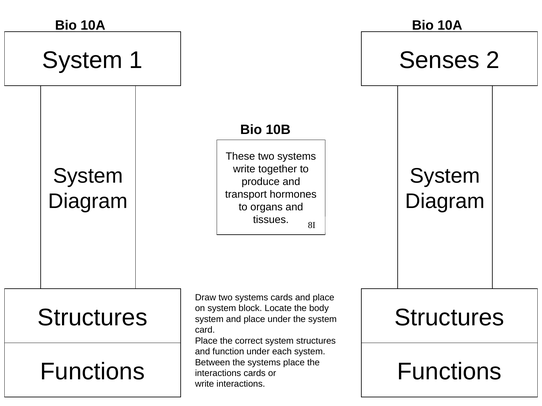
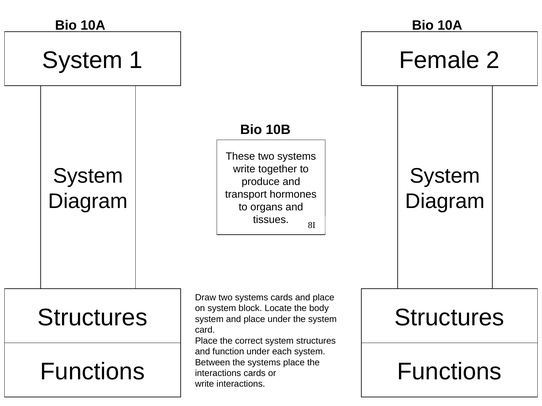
Senses: Senses -> Female
